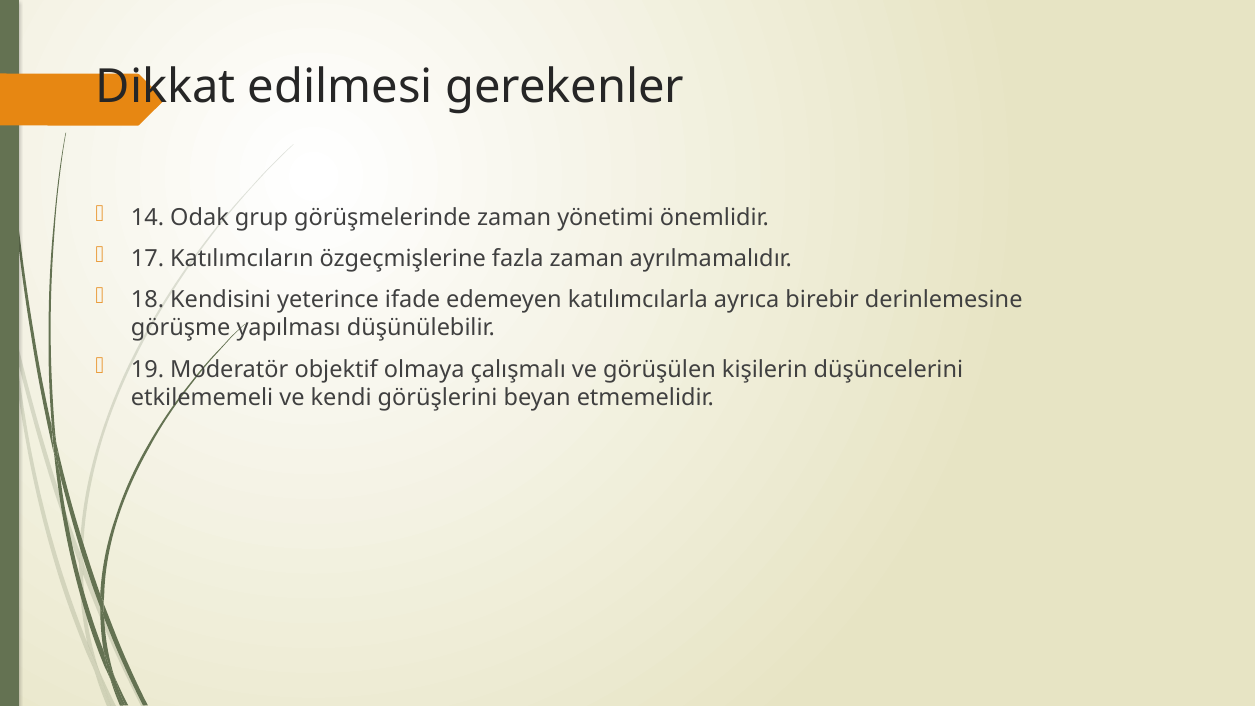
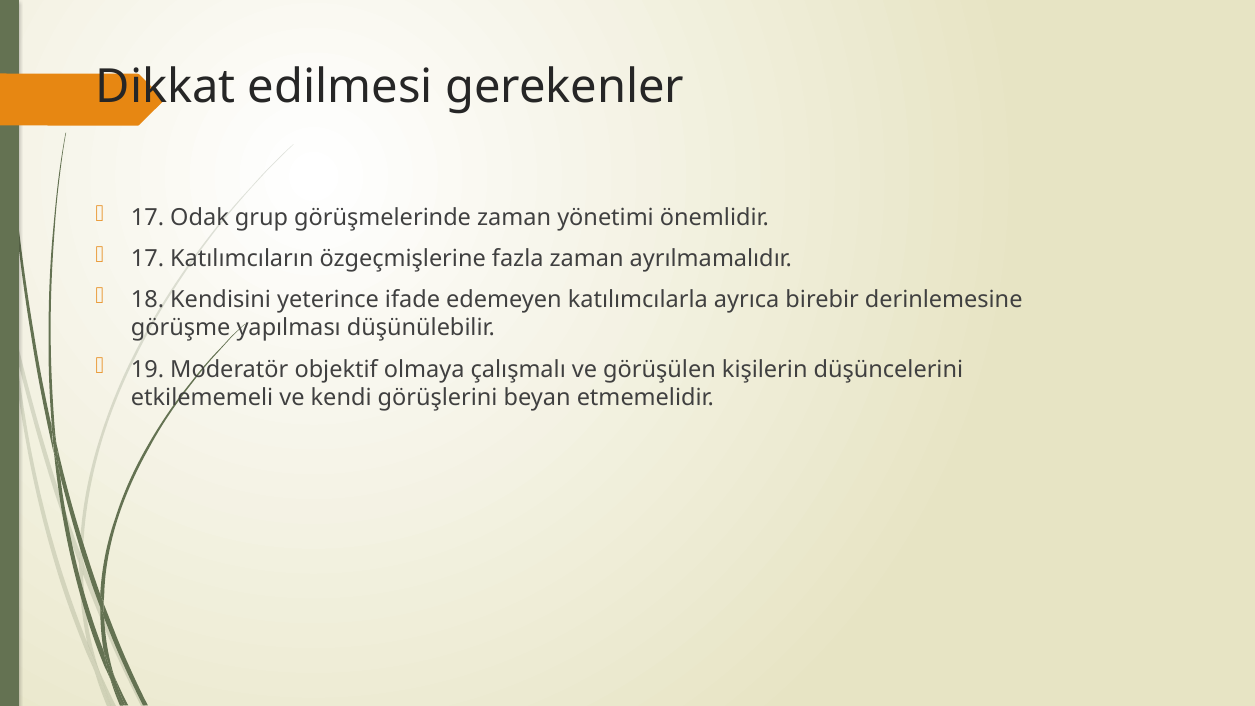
14 at (148, 217): 14 -> 17
